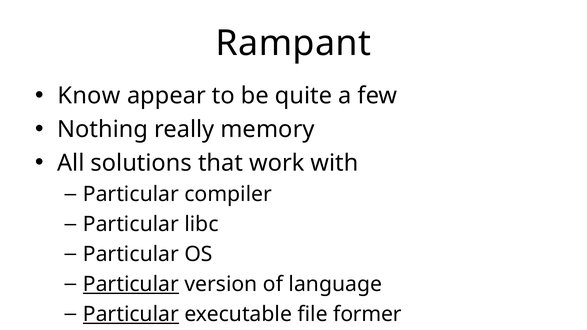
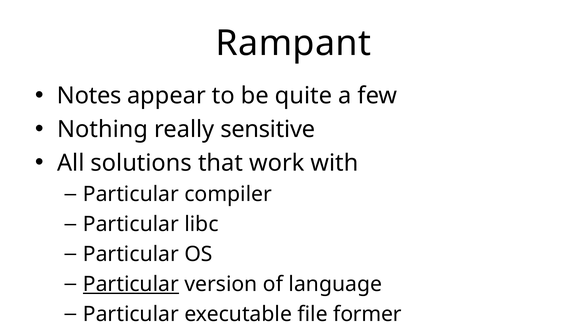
Know: Know -> Notes
memory: memory -> sensitive
Particular at (131, 314) underline: present -> none
